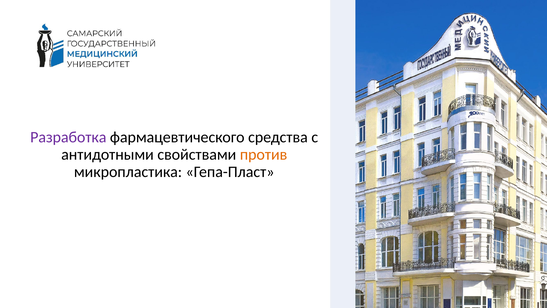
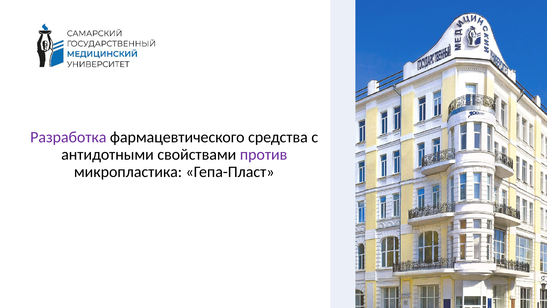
против colour: orange -> purple
